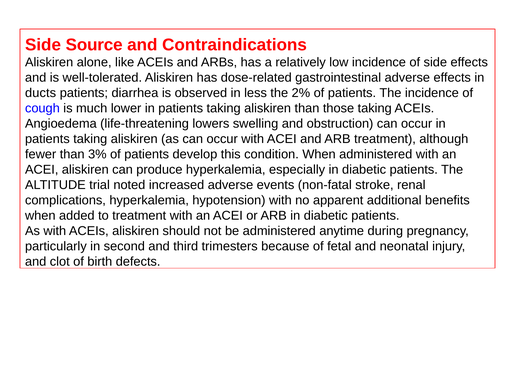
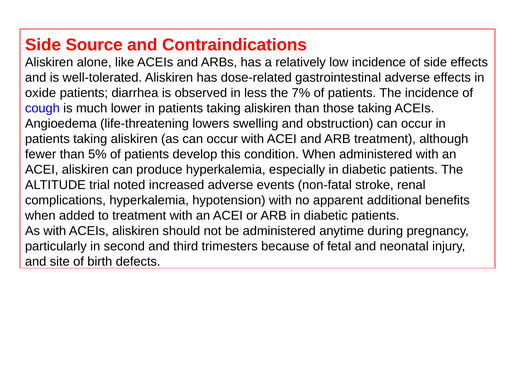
ducts: ducts -> oxide
2%: 2% -> 7%
3%: 3% -> 5%
clot: clot -> site
